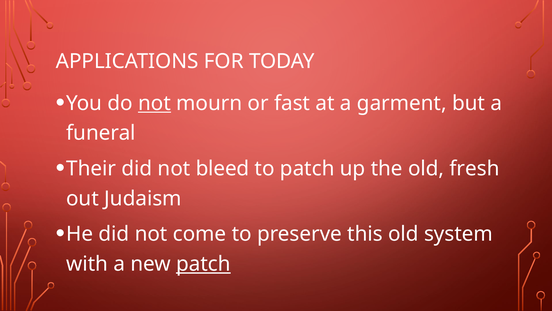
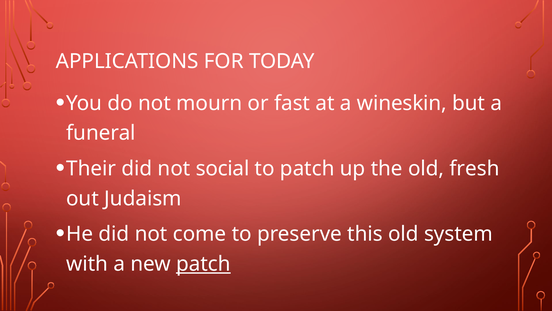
not at (154, 103) underline: present -> none
garment: garment -> wineskin
bleed: bleed -> social
